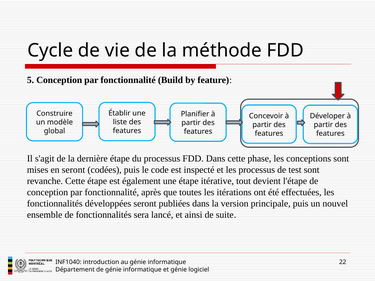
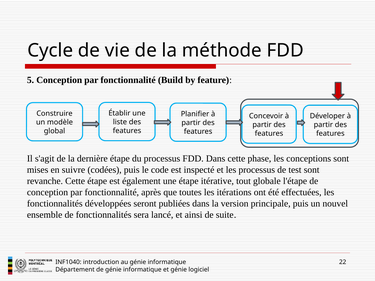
en seront: seront -> suivre
devient: devient -> globale
